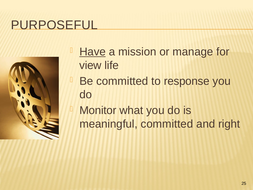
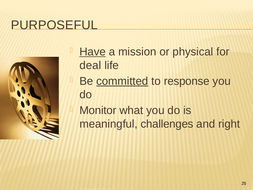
manage: manage -> physical
view: view -> deal
committed at (122, 81) underline: none -> present
meaningful committed: committed -> challenges
